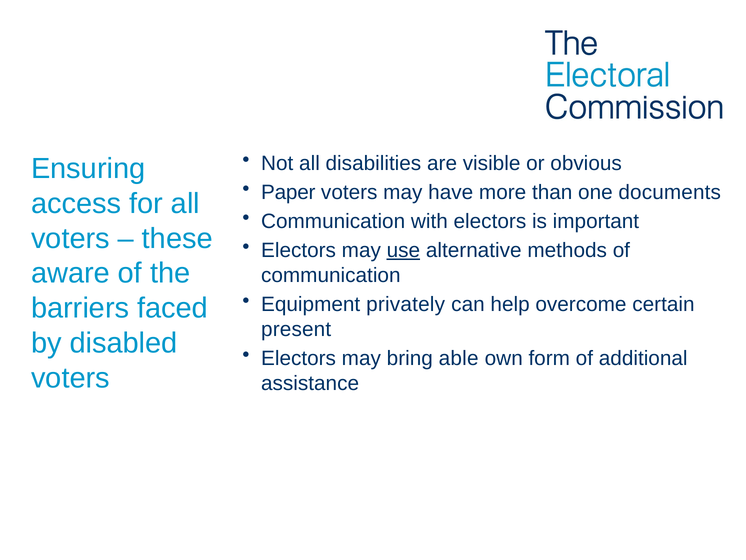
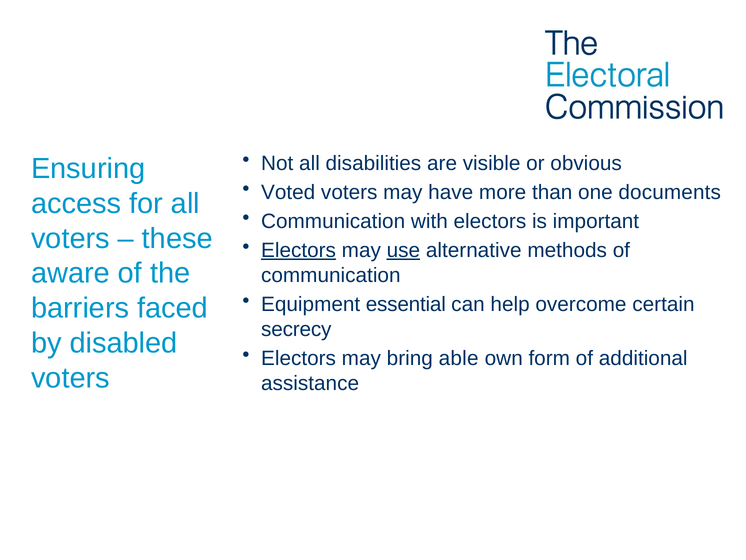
Paper: Paper -> Voted
Electors at (299, 250) underline: none -> present
privately: privately -> essential
present: present -> secrecy
